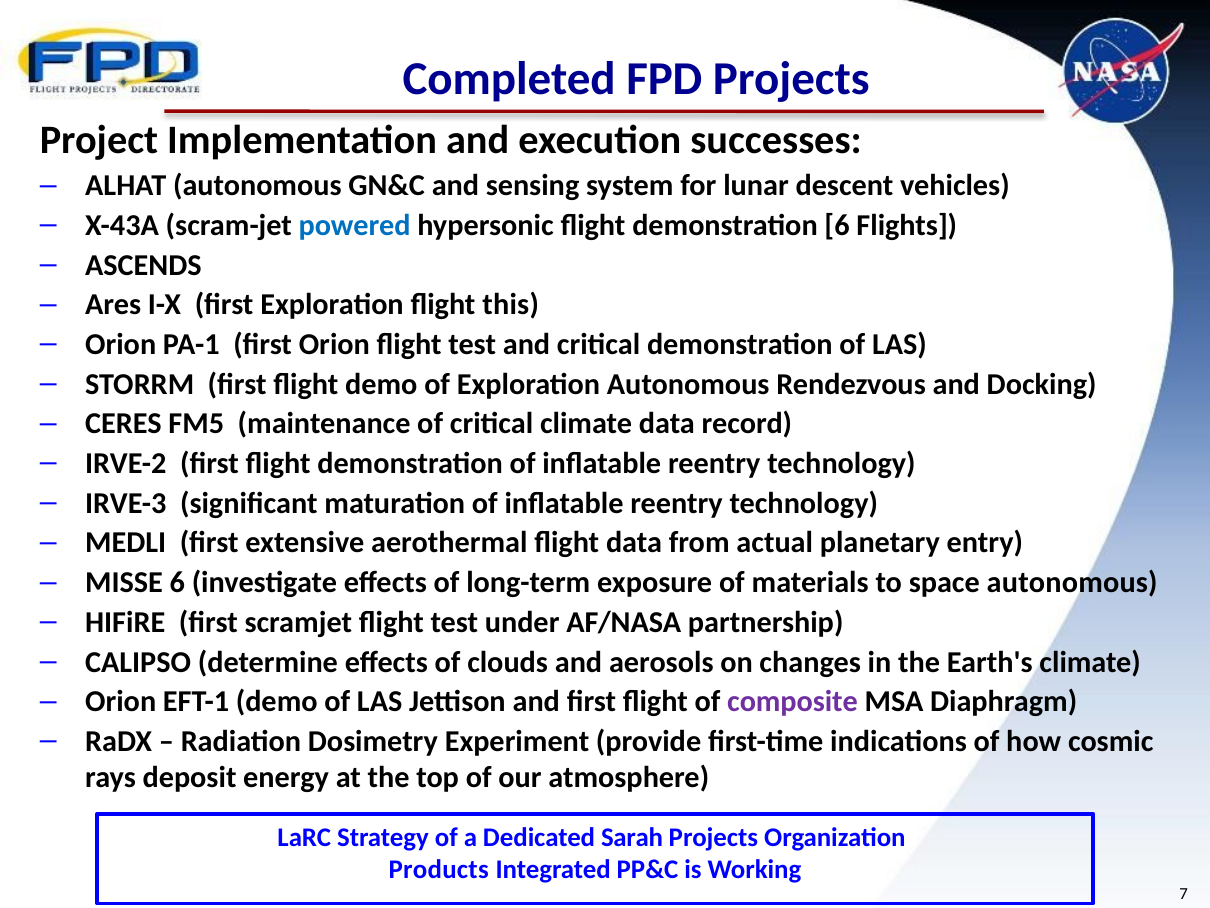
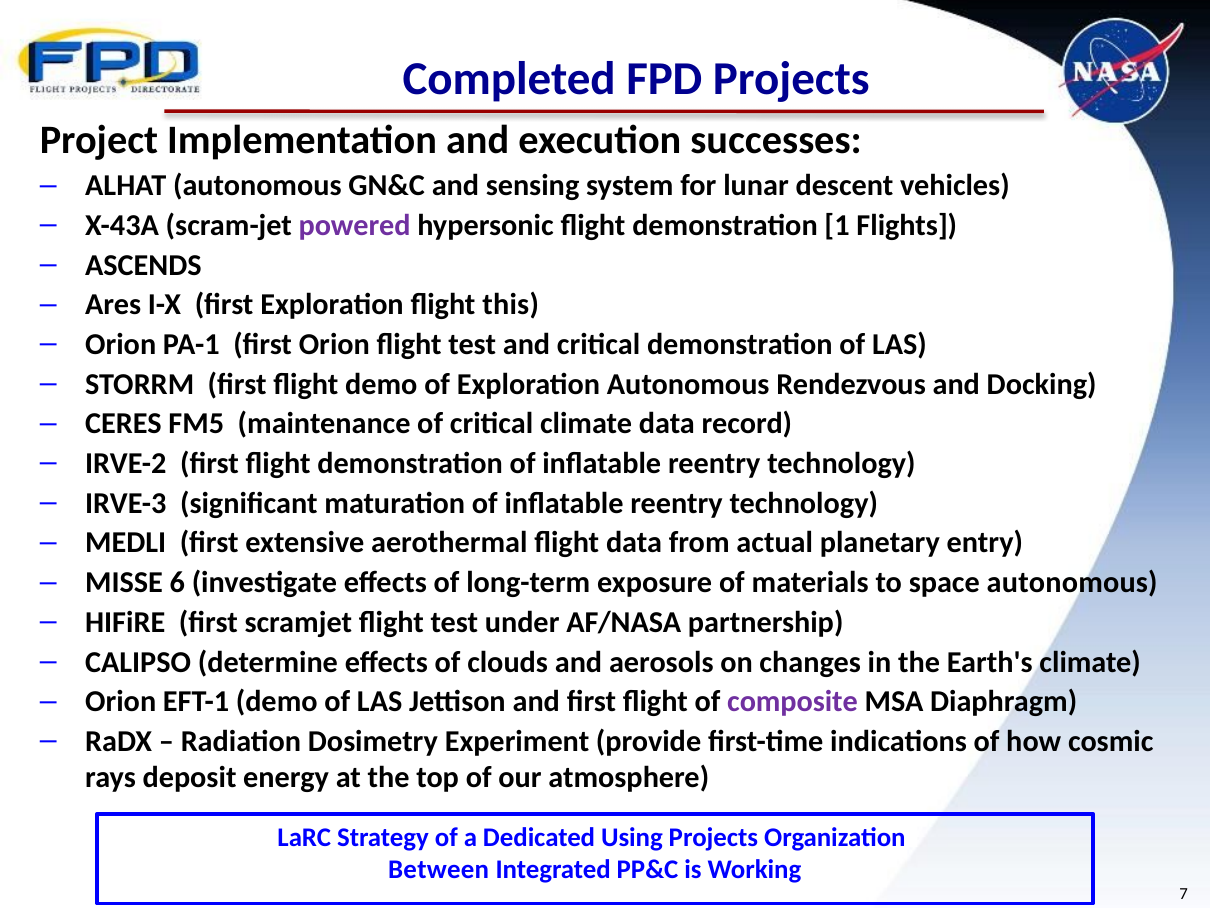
powered colour: blue -> purple
demonstration 6: 6 -> 1
Sarah: Sarah -> Using
Products: Products -> Between
